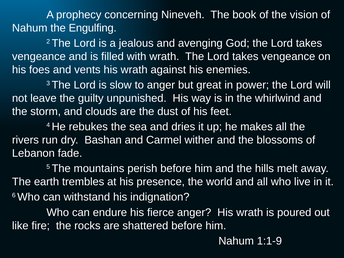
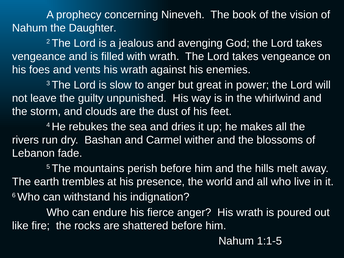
Engulfing: Engulfing -> Daughter
1:1-9: 1:1-9 -> 1:1-5
